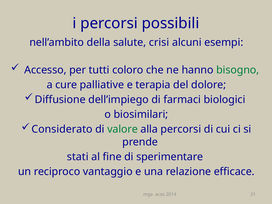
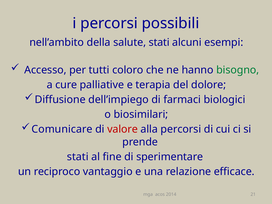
salute crisi: crisi -> stati
Considerato: Considerato -> Comunicare
valore colour: green -> red
